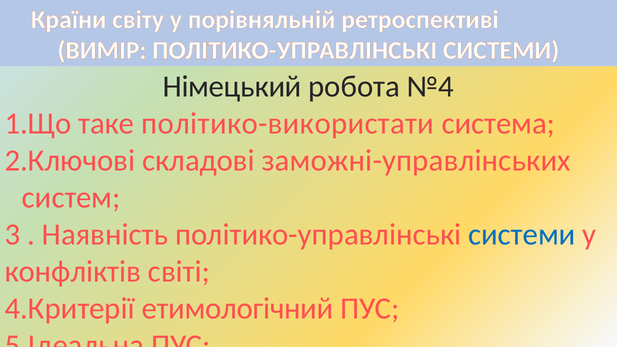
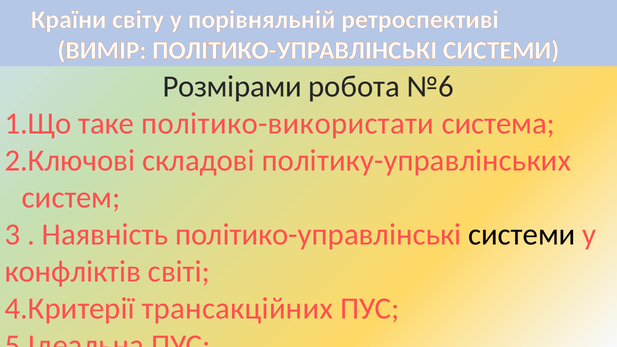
Німецький: Німецький -> Розмірами
№4: №4 -> №6
заможні-управлінських: заможні-управлінських -> політику-управлінських
системи at (522, 235) colour: blue -> black
етимологічний: етимологічний -> трансакційних
